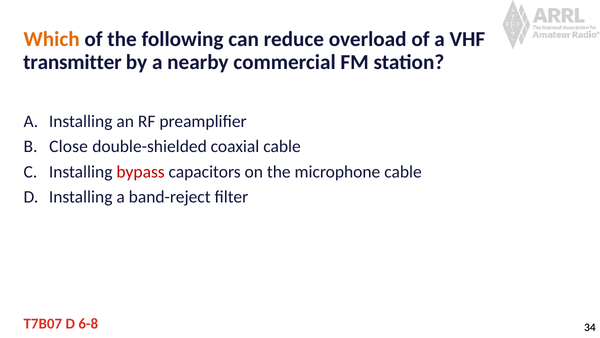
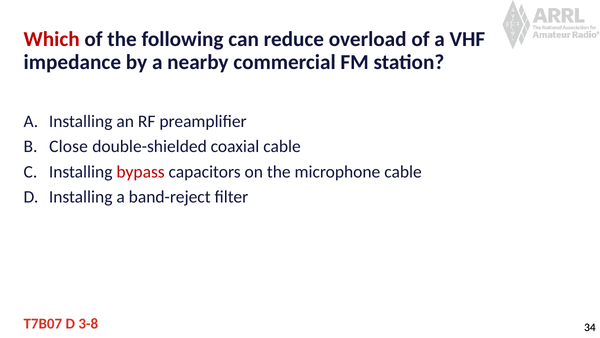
Which colour: orange -> red
transmitter: transmitter -> impedance
6-8: 6-8 -> 3-8
